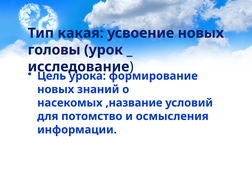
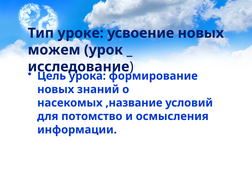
какая: какая -> уроке
головы: головы -> можем
